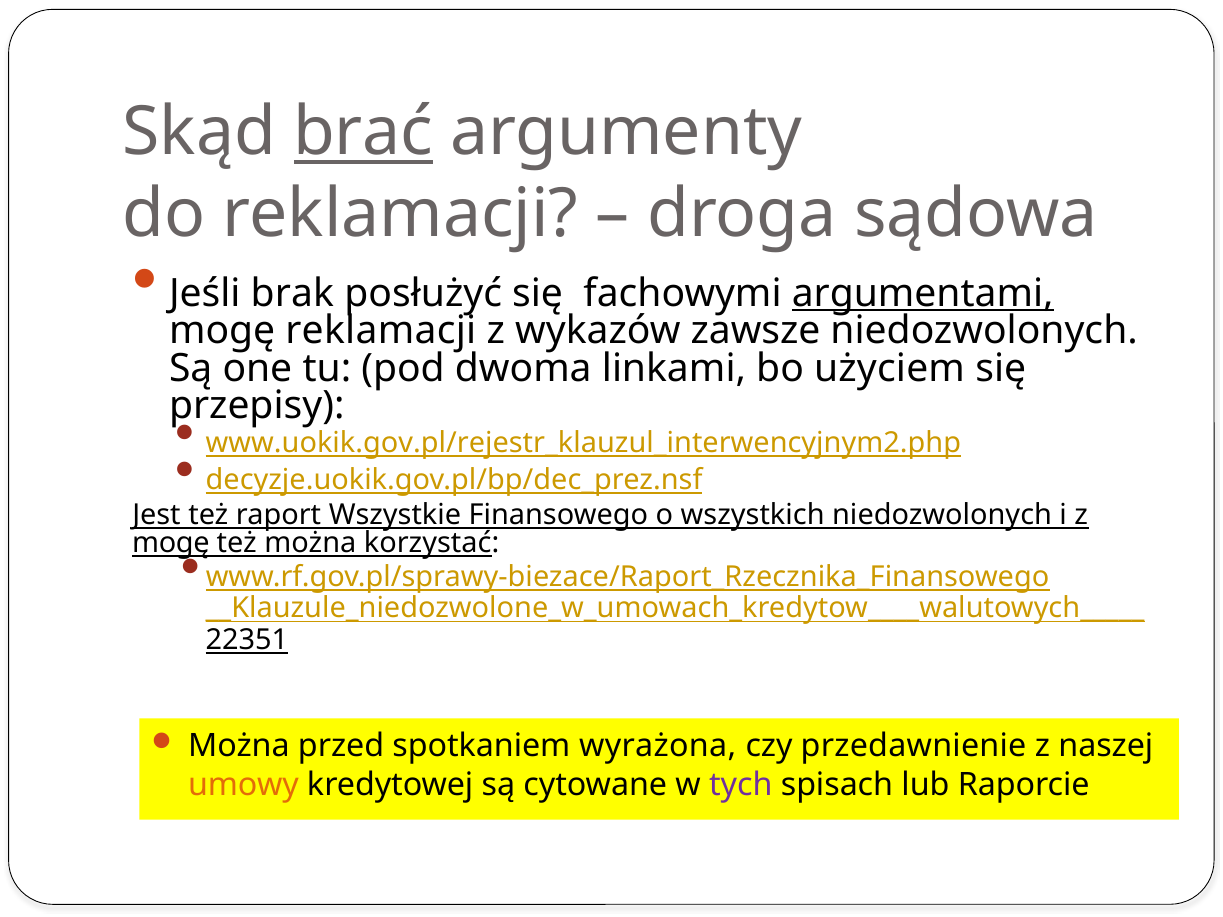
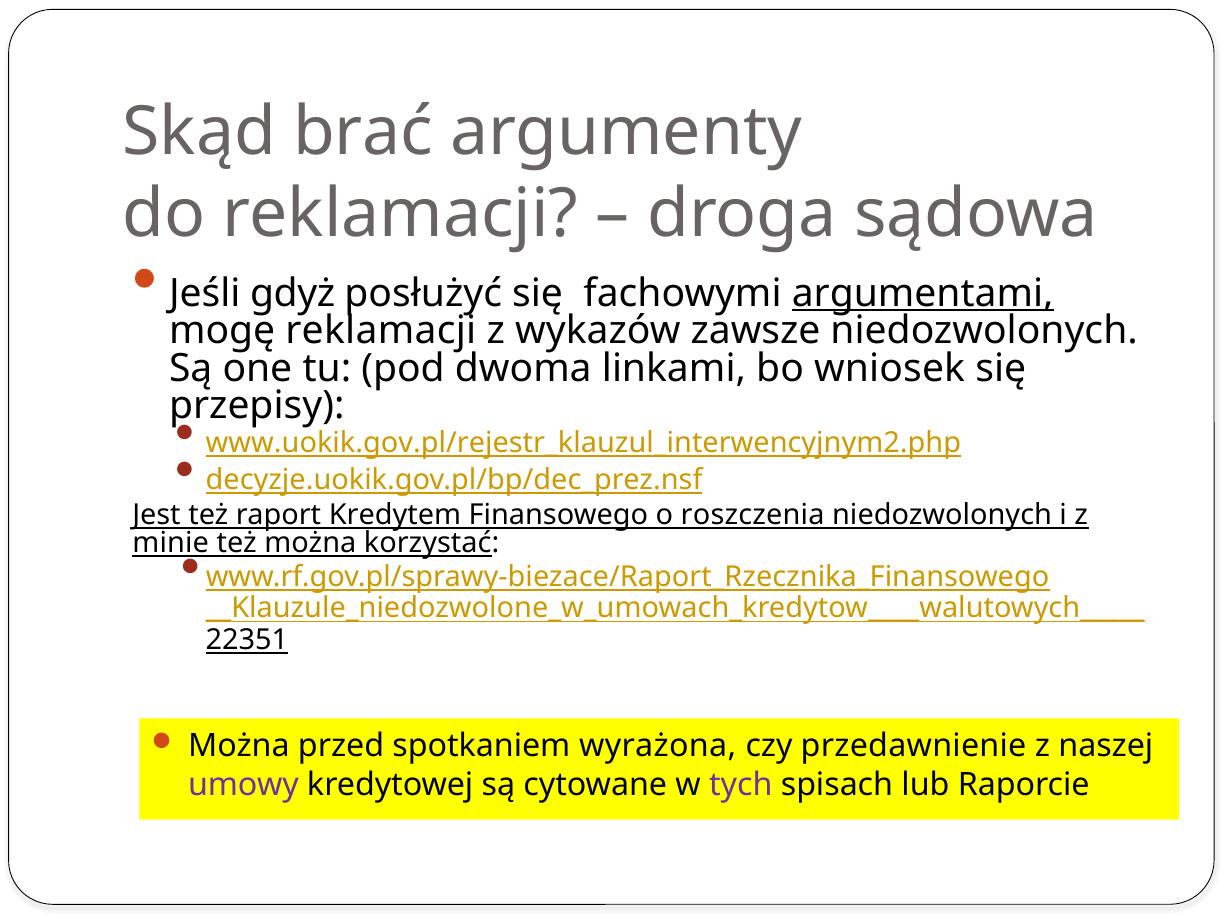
brać underline: present -> none
brak: brak -> gdyż
użyciem: użyciem -> wniosek
Wszystkie: Wszystkie -> Kredytem
wszystkich: wszystkich -> roszczenia
mogę at (171, 543): mogę -> minie
umowy colour: orange -> purple
